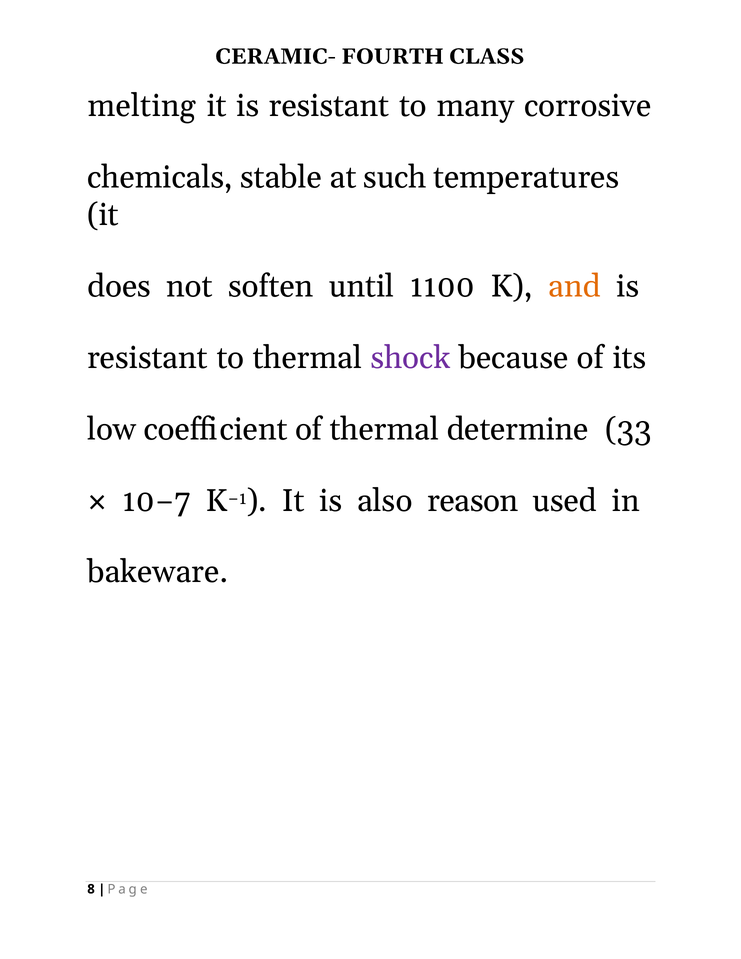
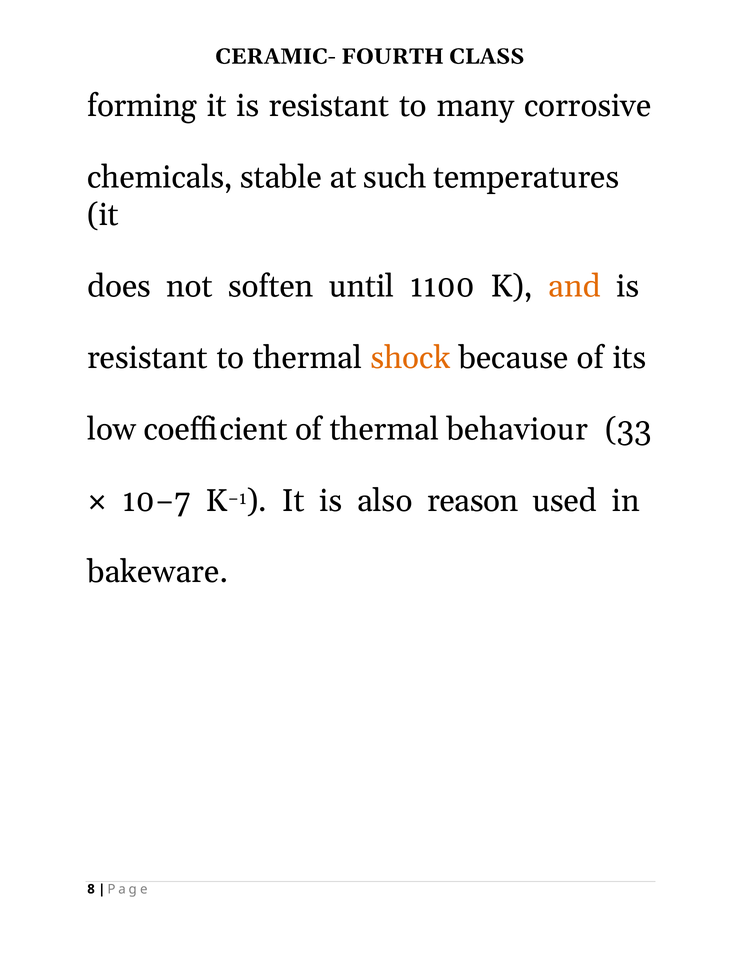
melting: melting -> forming
shock colour: purple -> orange
determine: determine -> behaviour
